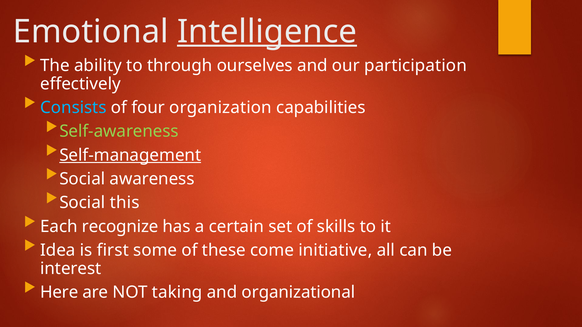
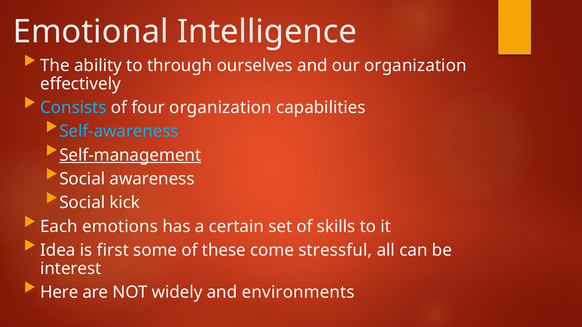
Intelligence underline: present -> none
our participation: participation -> organization
Self-awareness colour: light green -> light blue
this: this -> kick
recognize: recognize -> emotions
initiative: initiative -> stressful
taking: taking -> widely
organizational: organizational -> environments
